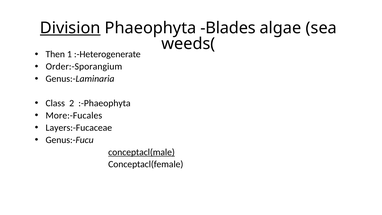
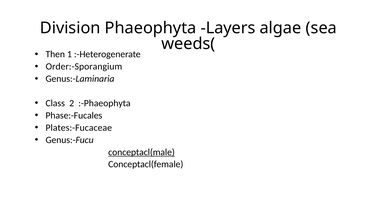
Division underline: present -> none
Blades: Blades -> Layers
More:-Fucales: More:-Fucales -> Phase:-Fucales
Layers:-Fucaceae: Layers:-Fucaceae -> Plates:-Fucaceae
